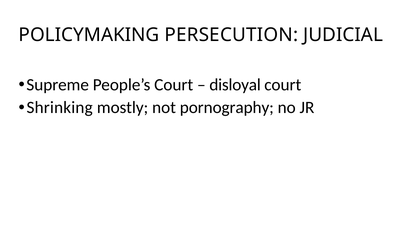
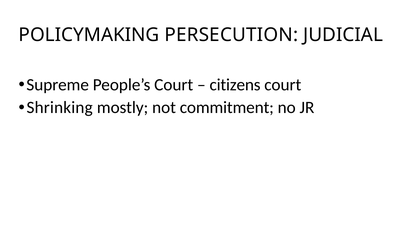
disloyal: disloyal -> citizens
pornography: pornography -> commitment
